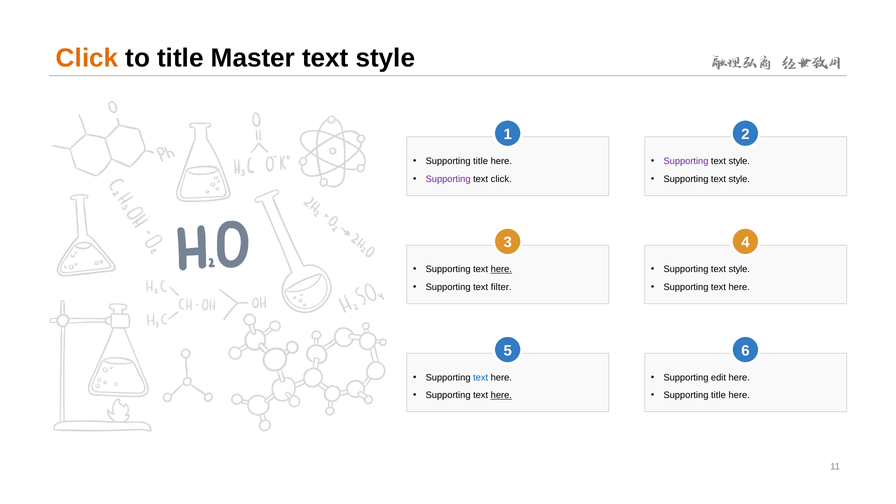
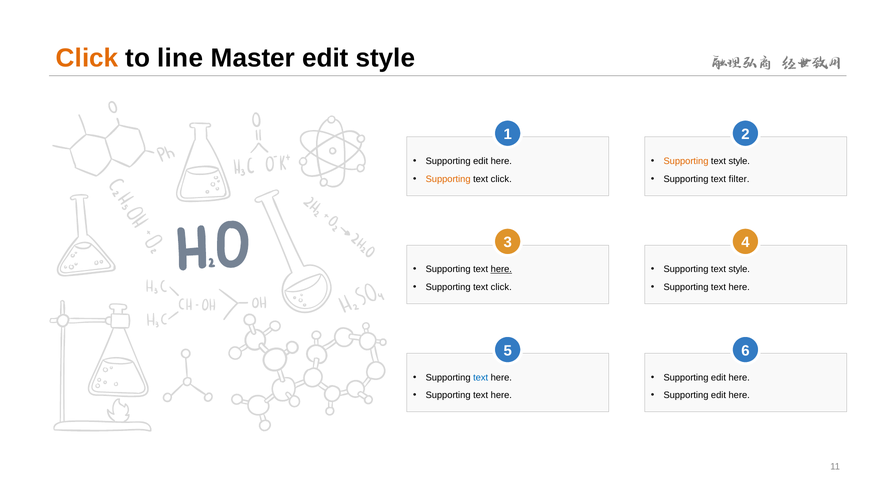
to title: title -> line
Master text: text -> edit
title at (481, 161): title -> edit
Supporting at (686, 161) colour: purple -> orange
Supporting at (448, 179) colour: purple -> orange
style at (739, 179): style -> filter
filter at (501, 287): filter -> click
here at (501, 395) underline: present -> none
title at (718, 395): title -> edit
